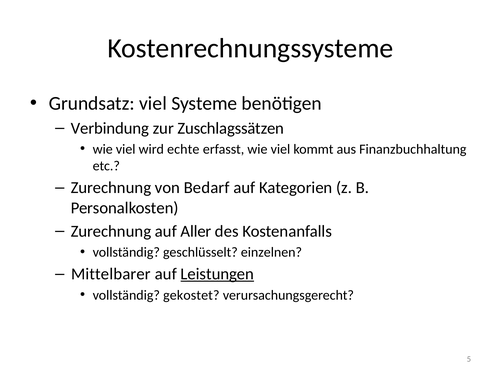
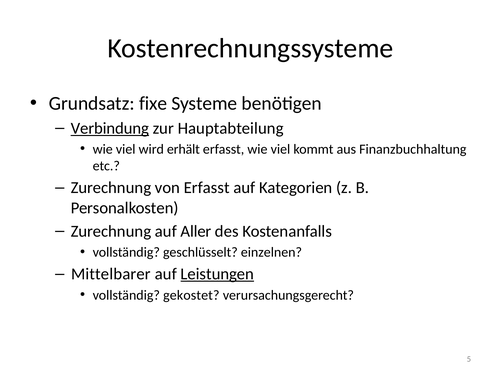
Grundsatz viel: viel -> fixe
Verbindung underline: none -> present
Zuschlagssätzen: Zuschlagssätzen -> Hauptabteilung
echte: echte -> erhält
von Bedarf: Bedarf -> Erfasst
